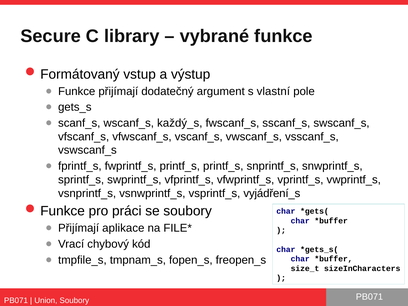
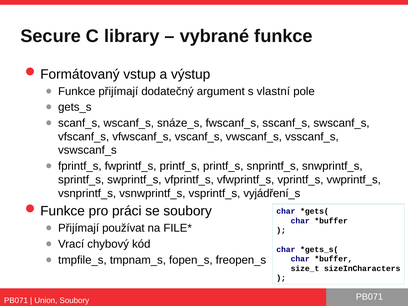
každý_s: každý_s -> snáze_s
aplikace: aplikace -> používat
